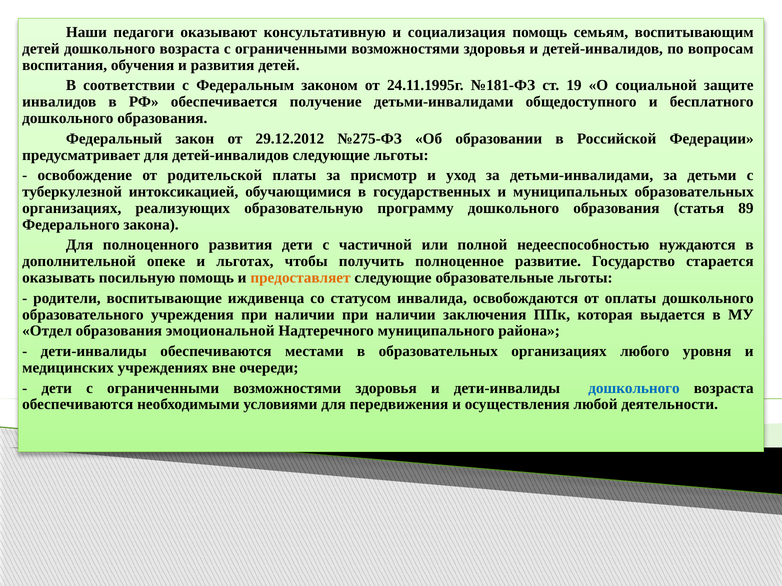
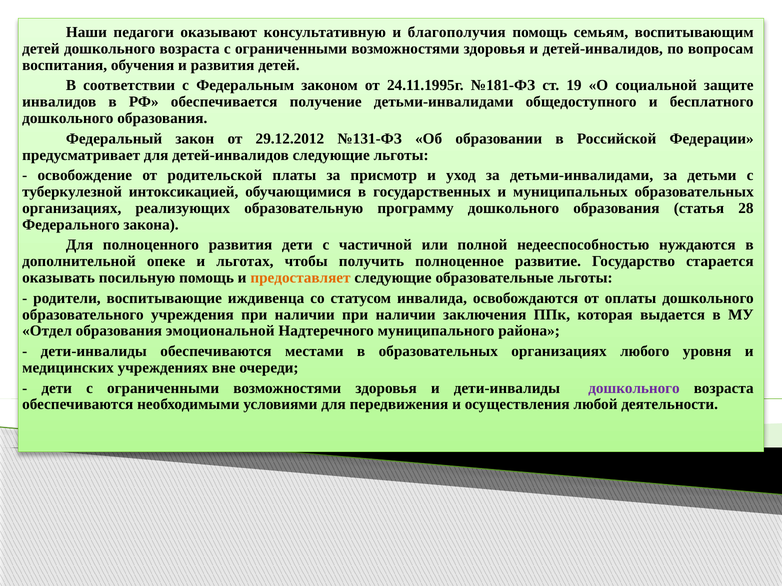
социализация: социализация -> благополучия
№275-ФЗ: №275-ФЗ -> №131-ФЗ
89: 89 -> 28
дошкольного at (634, 388) colour: blue -> purple
